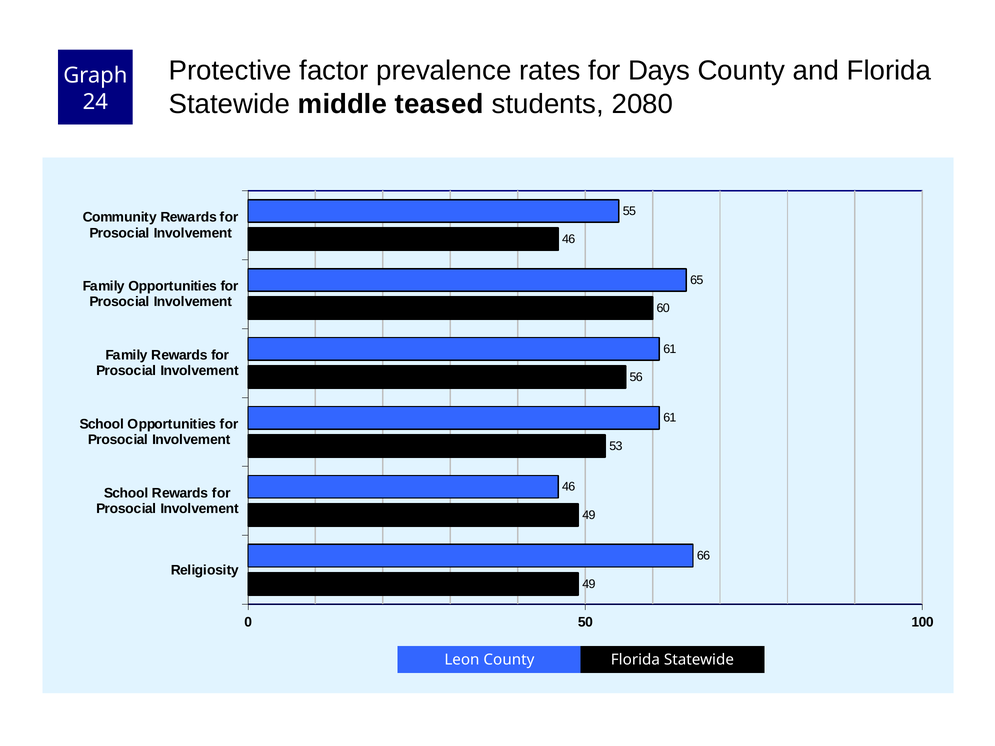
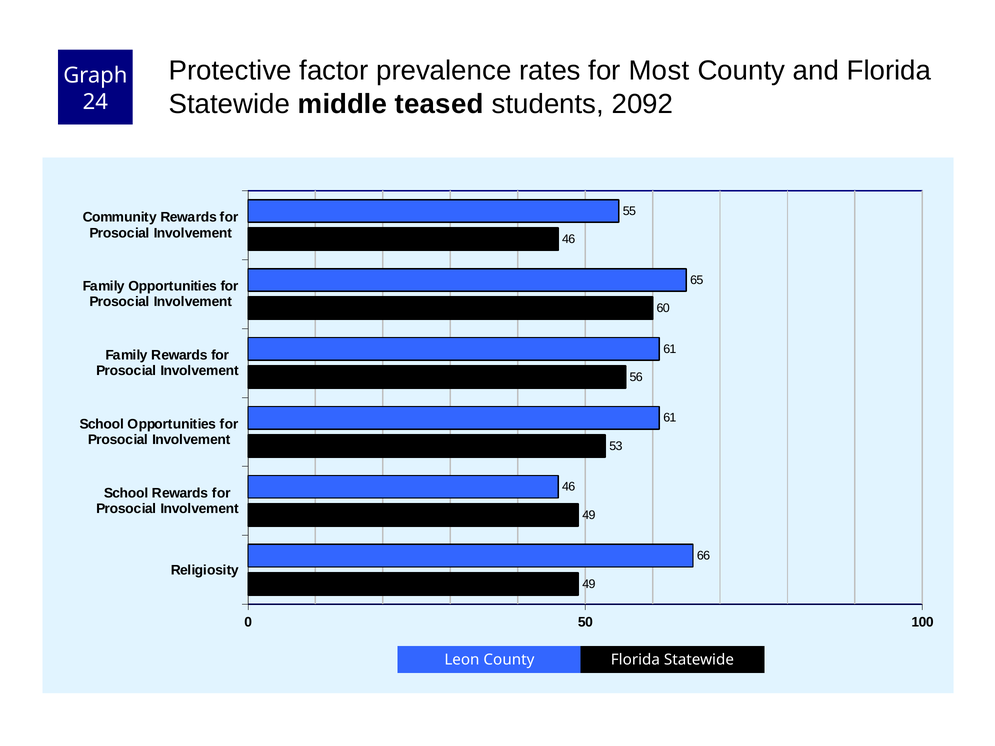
Days: Days -> Most
2080: 2080 -> 2092
